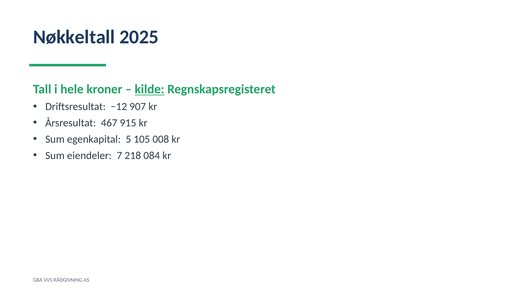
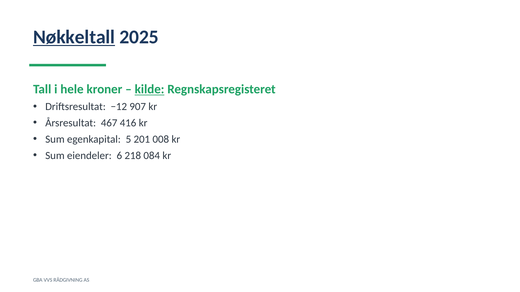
Nøkkeltall underline: none -> present
915: 915 -> 416
105: 105 -> 201
7: 7 -> 6
